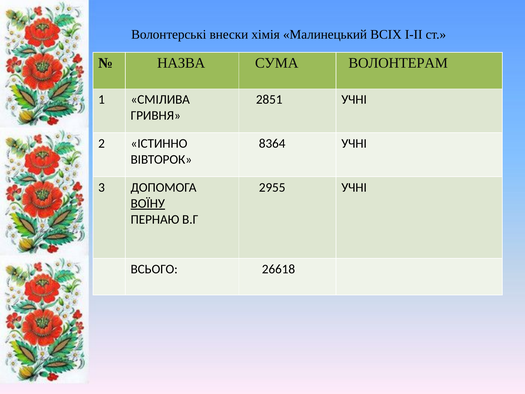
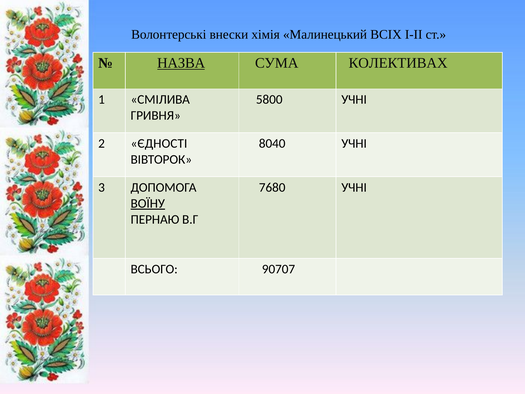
НАЗВА underline: none -> present
ВОЛОНТЕРАМ: ВОЛОНТЕРАМ -> КОЛЕКТИВАХ
2851: 2851 -> 5800
ІСТИННО: ІСТИННО -> ЄДНОСТІ
8364: 8364 -> 8040
2955: 2955 -> 7680
26618: 26618 -> 90707
